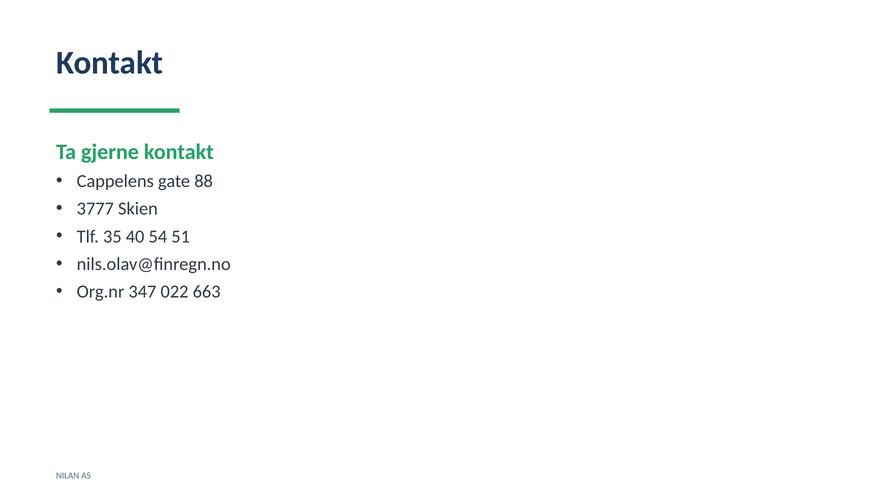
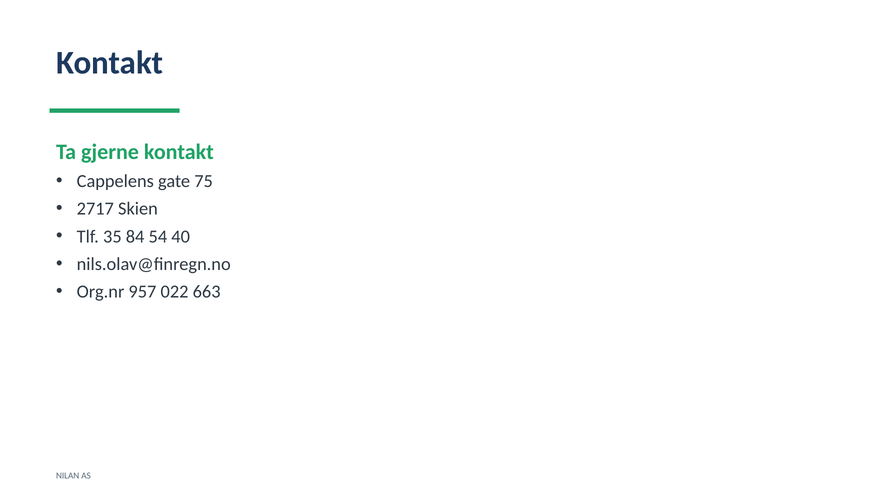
88: 88 -> 75
3777: 3777 -> 2717
40: 40 -> 84
51: 51 -> 40
347: 347 -> 957
